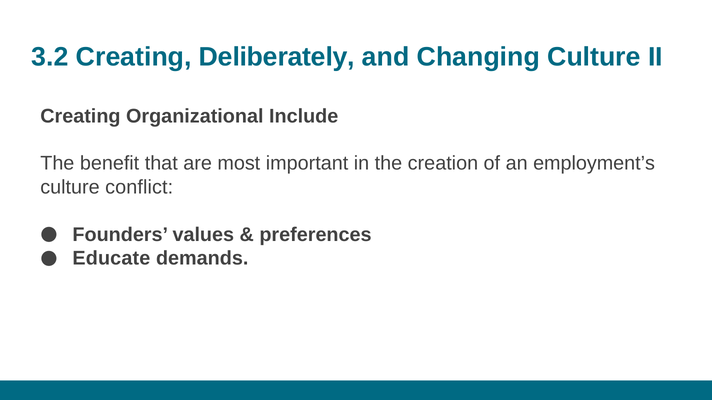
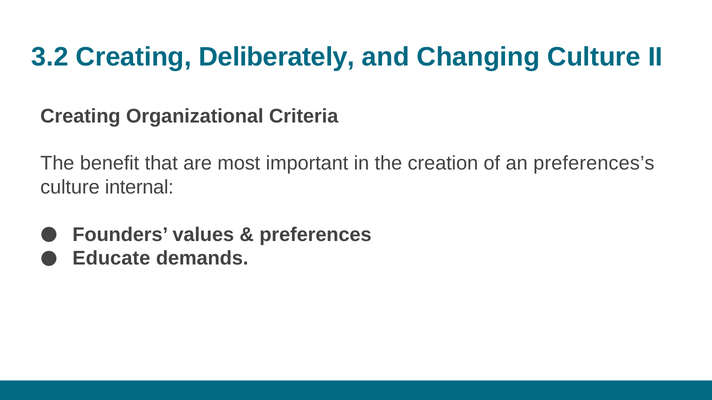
Include: Include -> Criteria
employment’s: employment’s -> preferences’s
conflict: conflict -> internal
